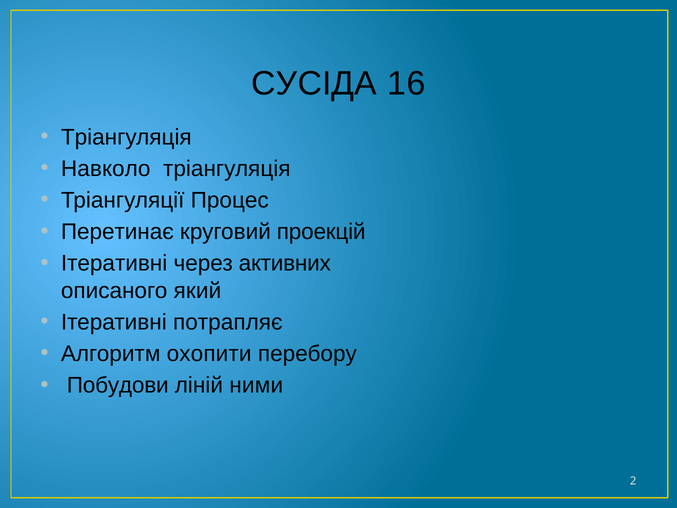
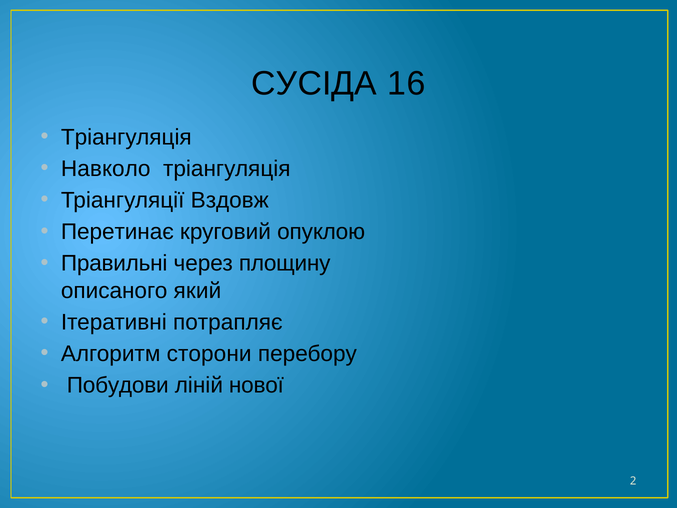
Процес: Процес -> Вздовж
проекцій: проекцій -> опуклою
Ітеративні at (114, 263): Ітеративні -> Правильні
активних: активних -> площину
охопити: охопити -> сторони
ними: ними -> нової
